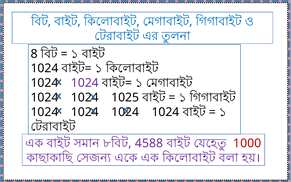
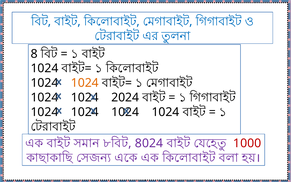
1024 at (85, 83) colour: purple -> orange
1025: 1025 -> 2024
4588: 4588 -> 8024
